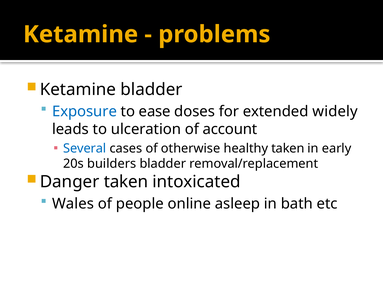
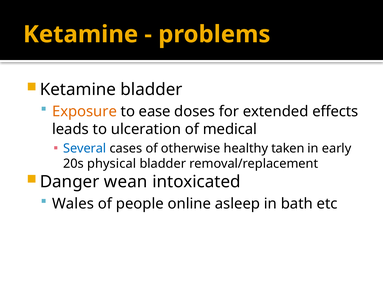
Exposure colour: blue -> orange
widely: widely -> effects
account: account -> medical
builders: builders -> physical
Danger taken: taken -> wean
